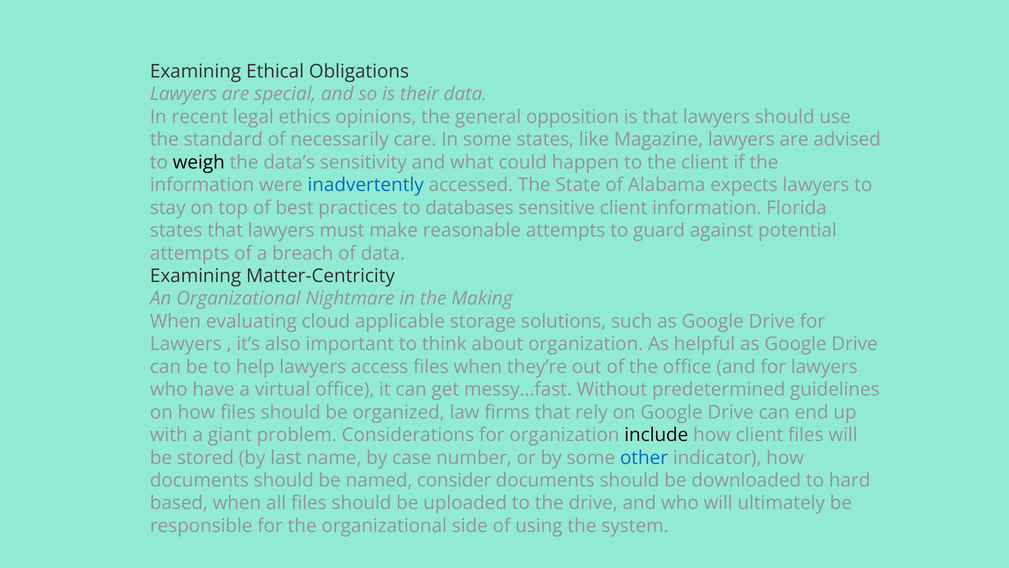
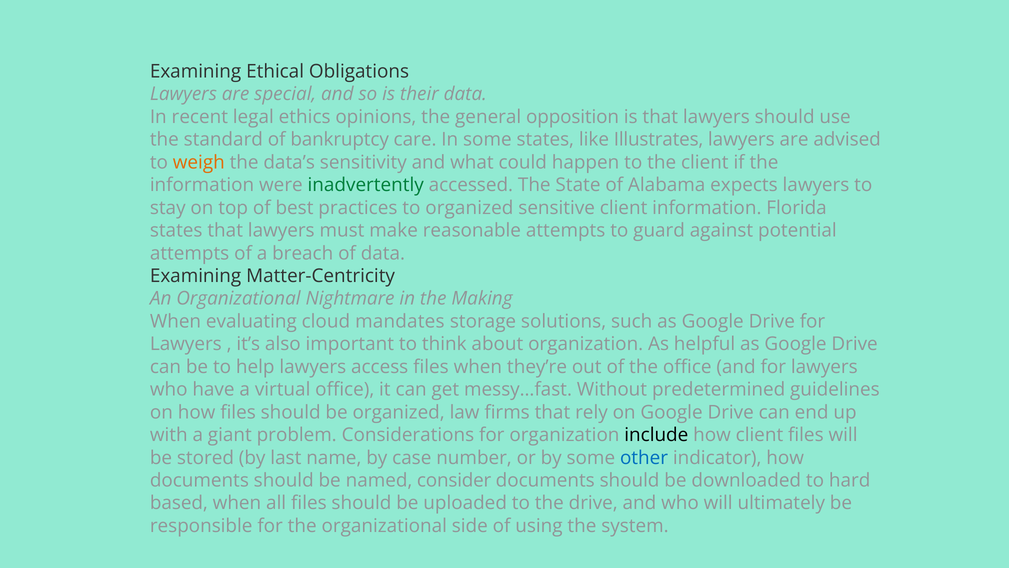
necessarily: necessarily -> bankruptcy
Magazine: Magazine -> Illustrates
weigh colour: black -> orange
inadvertently colour: blue -> green
to databases: databases -> organized
applicable: applicable -> mandates
